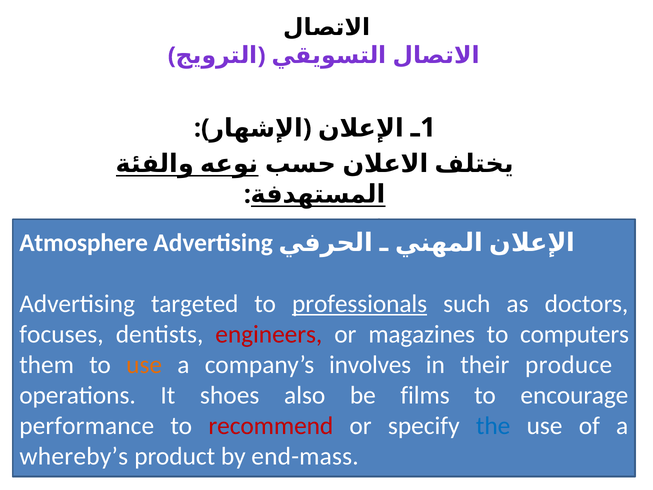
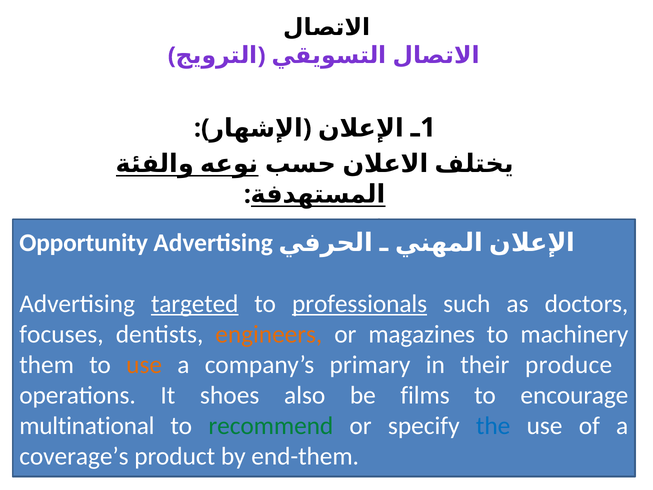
Atmosphere: Atmosphere -> Opportunity
targeted underline: none -> present
engineers colour: red -> orange
computers: computers -> machinery
involves: involves -> primary
performance: performance -> multinational
recommend colour: red -> green
whereby’s: whereby’s -> coverage’s
end-mass: end-mass -> end-them
